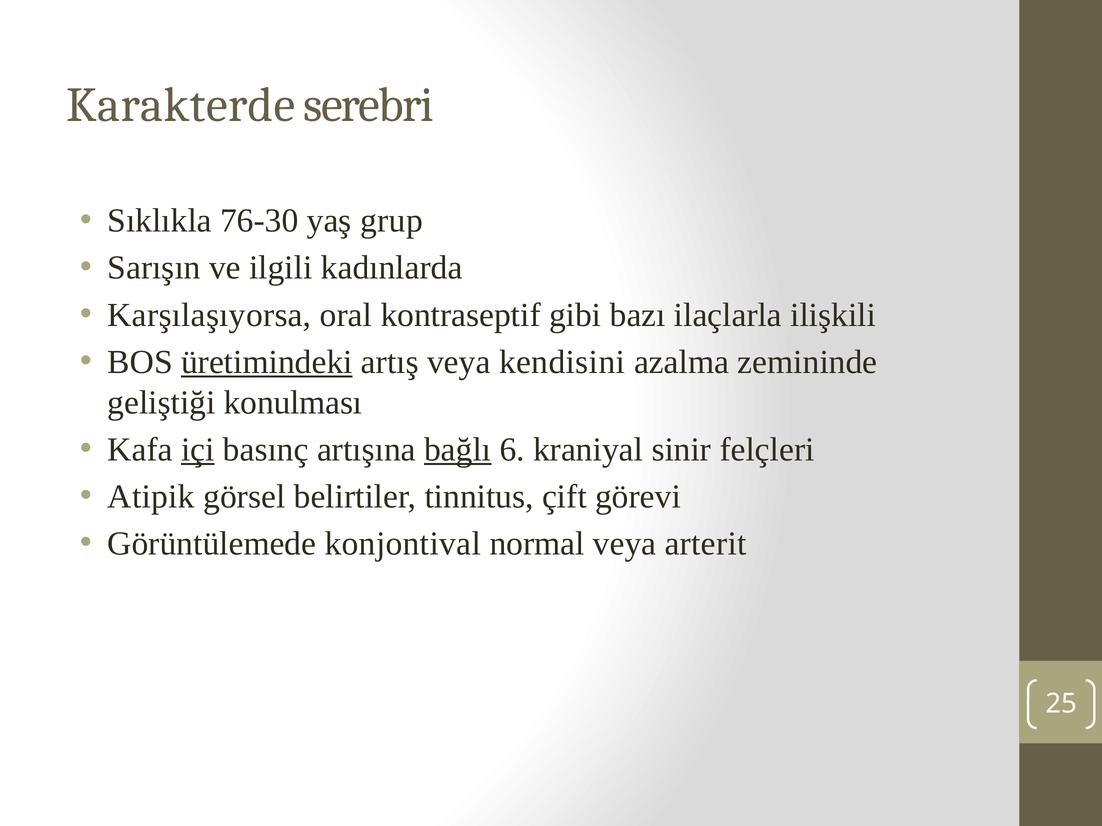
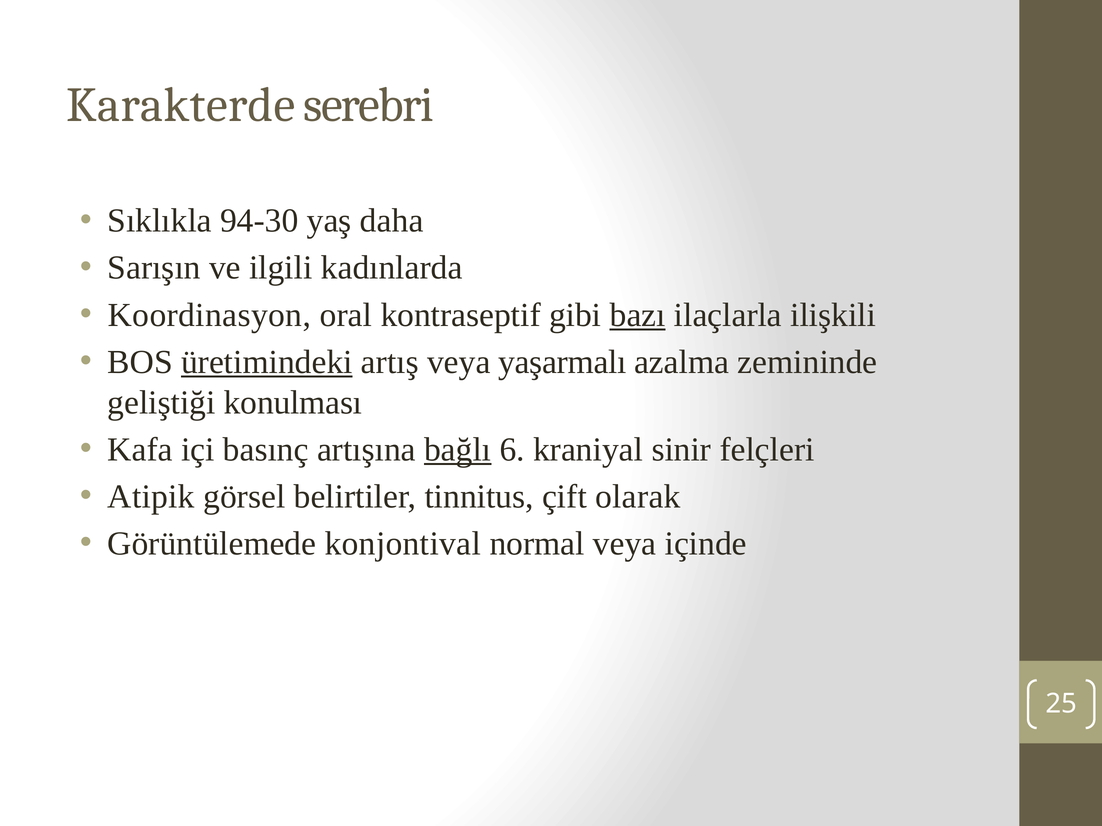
76-30: 76-30 -> 94-30
grup: grup -> daha
Karşılaşıyorsa: Karşılaşıyorsa -> Koordinasyon
bazı underline: none -> present
kendisini: kendisini -> yaşarmalı
içi underline: present -> none
görevi: görevi -> olarak
arterit: arterit -> içinde
